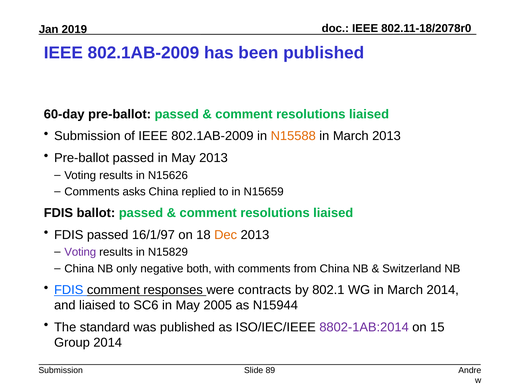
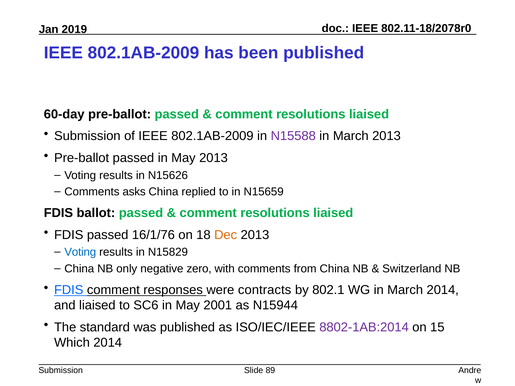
N15588 colour: orange -> purple
16/1/97: 16/1/97 -> 16/1/76
Voting at (80, 252) colour: purple -> blue
both: both -> zero
2005: 2005 -> 2001
Group: Group -> Which
